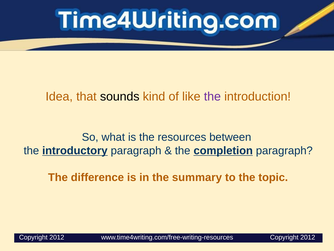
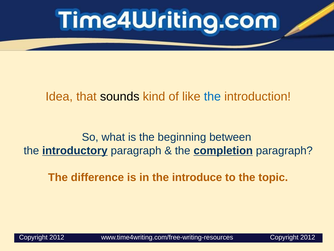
the at (212, 96) colour: purple -> blue
resources: resources -> beginning
summary: summary -> introduce
